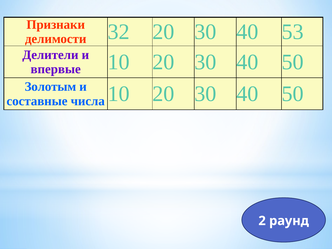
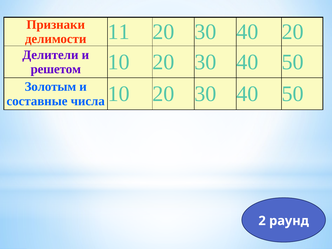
32: 32 -> 11
40 53: 53 -> 20
впервые: впервые -> решетом
